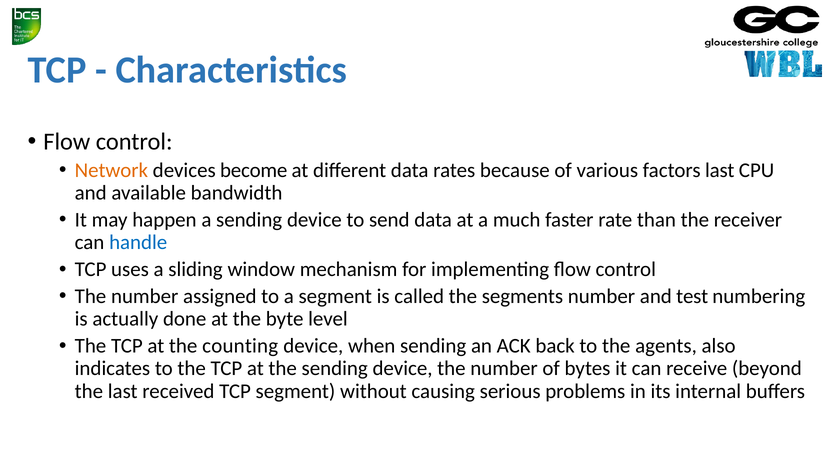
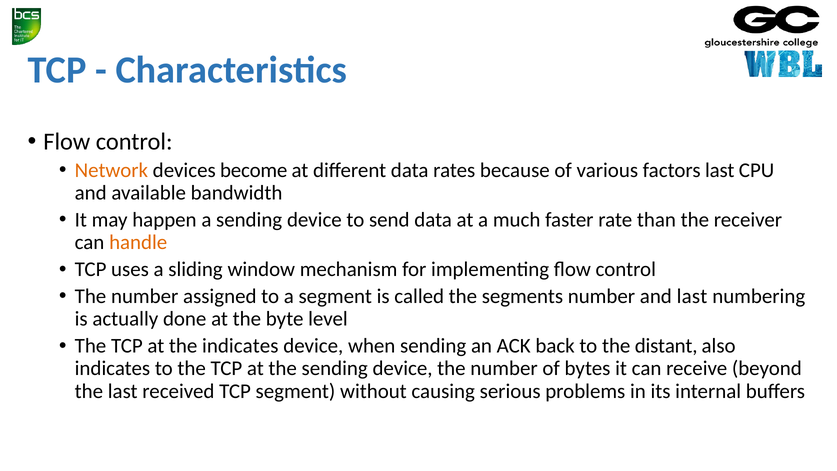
handle colour: blue -> orange
and test: test -> last
the counting: counting -> indicates
agents: agents -> distant
